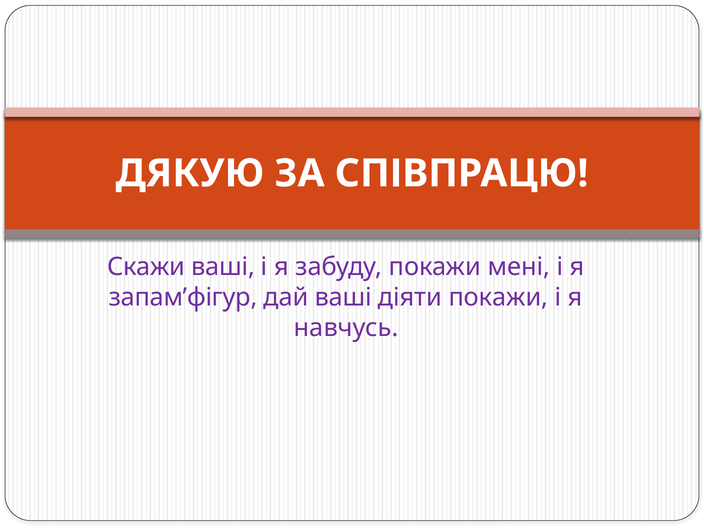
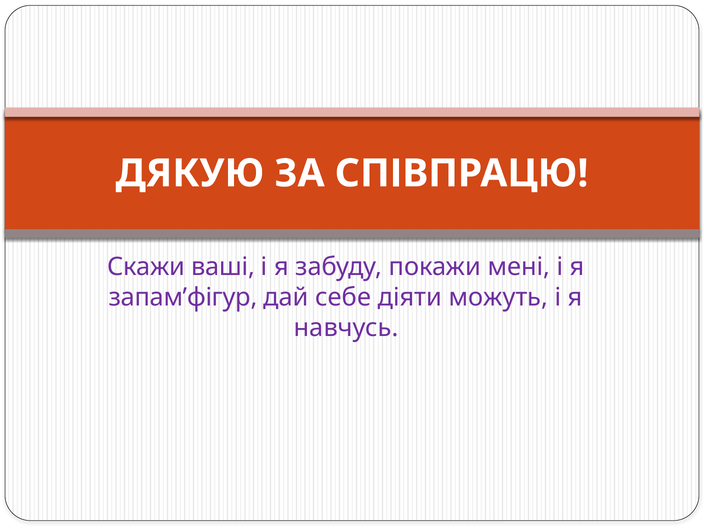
дай ваші: ваші -> себе
діяти покажи: покажи -> можуть
